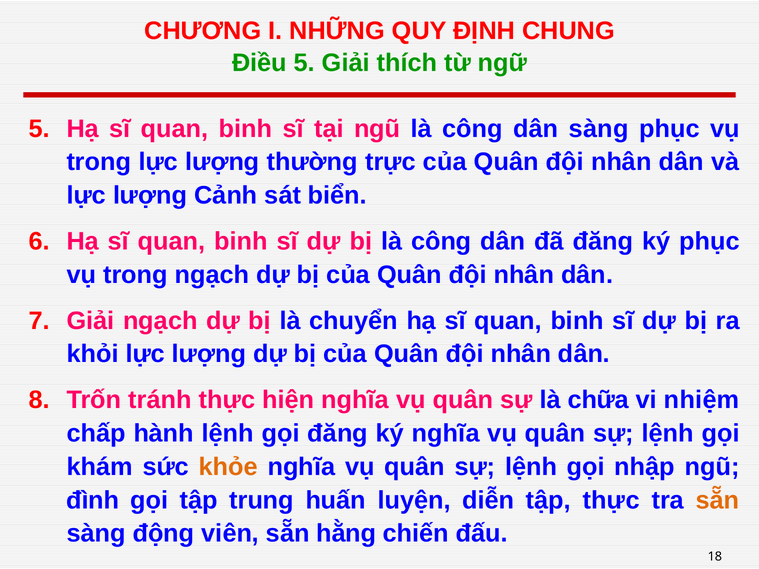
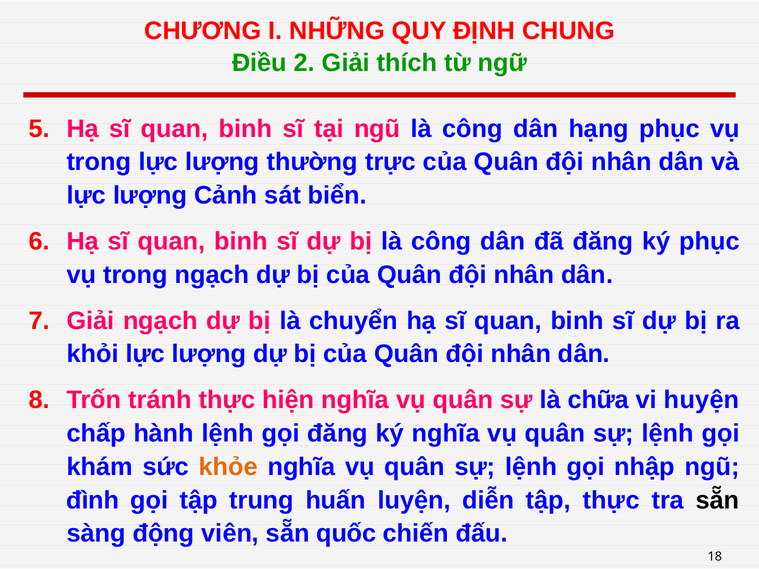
Điều 5: 5 -> 2
dân sàng: sàng -> hạng
nhiệm: nhiệm -> huyện
sẵn at (717, 500) colour: orange -> black
hằng: hằng -> quốc
